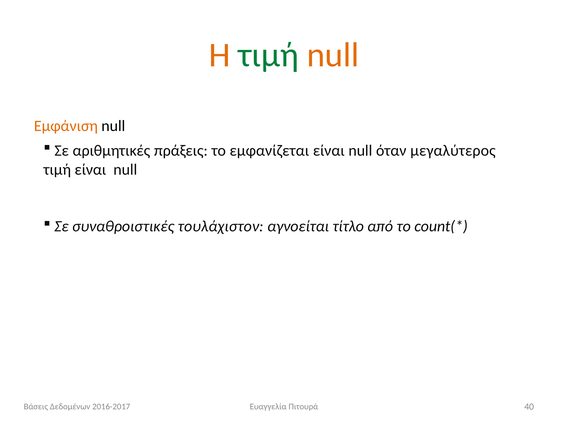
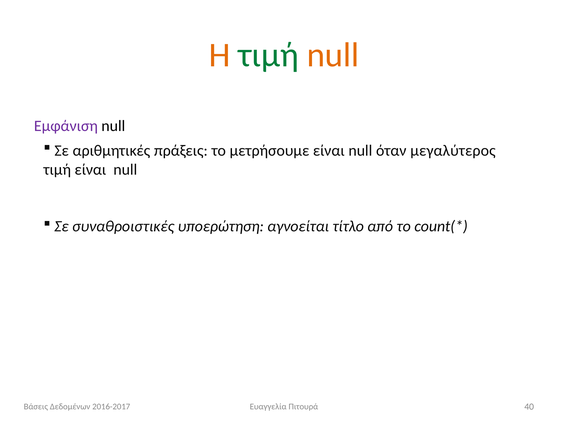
Εμφάνιση colour: orange -> purple
εμφανίζεται: εμφανίζεται -> μετρήσουμε
τουλάχιστον: τουλάχιστον -> υποερώτηση
